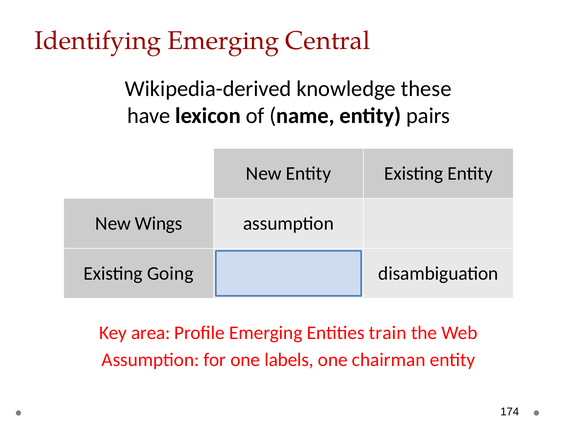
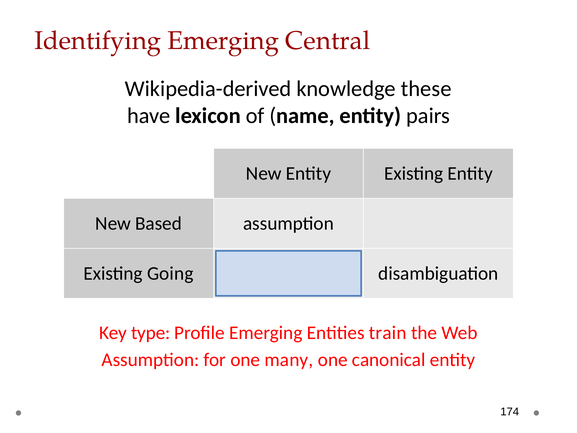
Wings: Wings -> Based
area: area -> type
labels: labels -> many
chairman: chairman -> canonical
